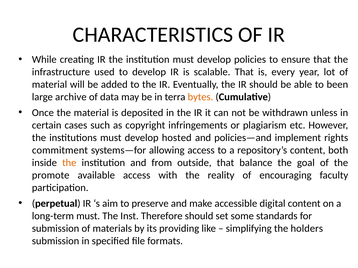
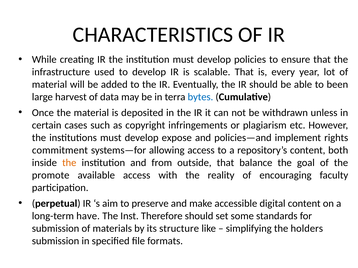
archive: archive -> harvest
bytes colour: orange -> blue
hosted: hosted -> expose
long-term must: must -> have
providing: providing -> structure
